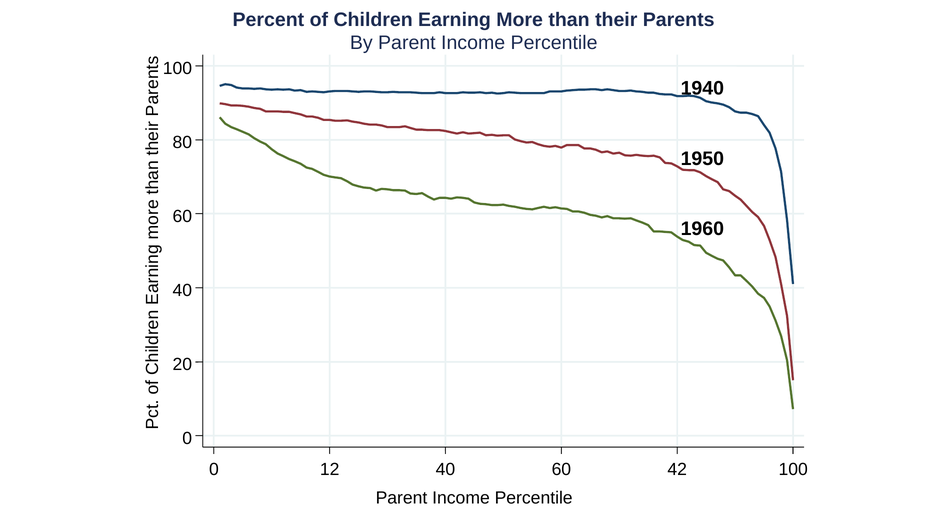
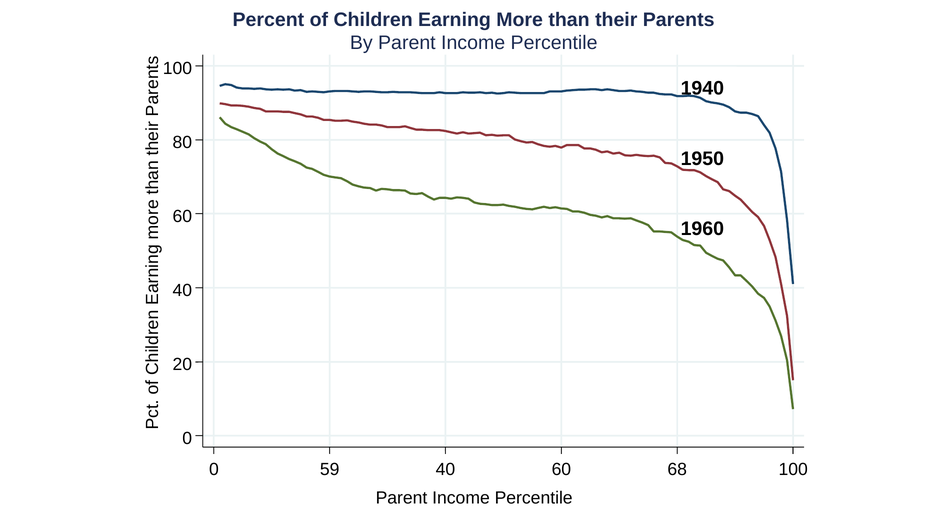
12: 12 -> 59
42: 42 -> 68
